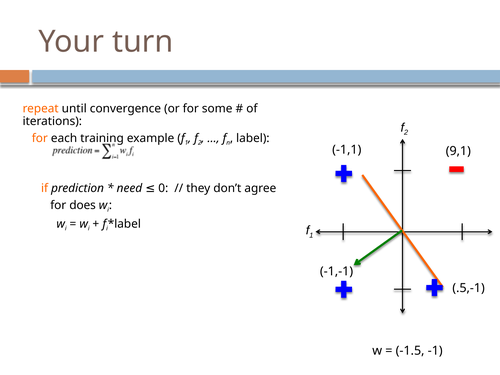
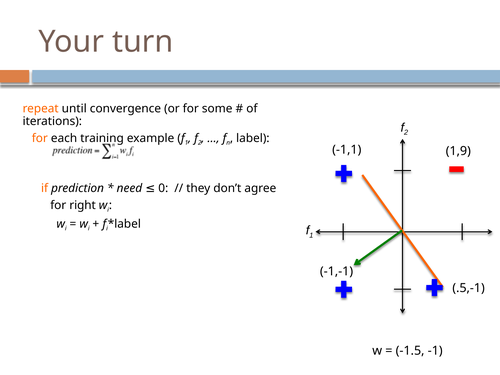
9,1: 9,1 -> 1,9
does: does -> right
